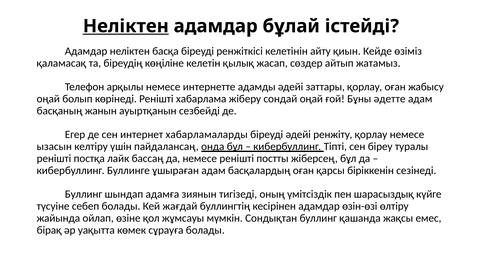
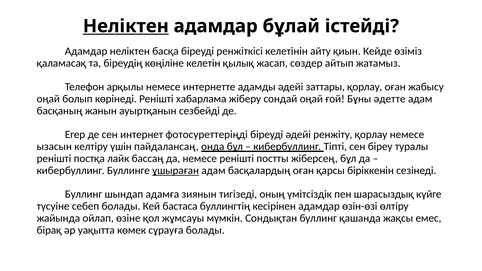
хабарламаларды: хабарламаларды -> фотосуреттеріңді
ұшыраған underline: none -> present
жағдай: жағдай -> бастаса
